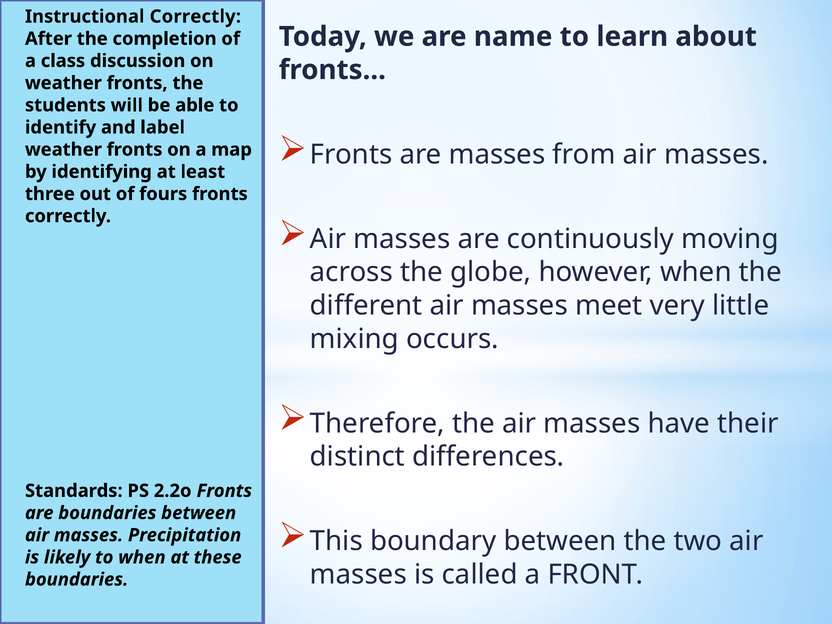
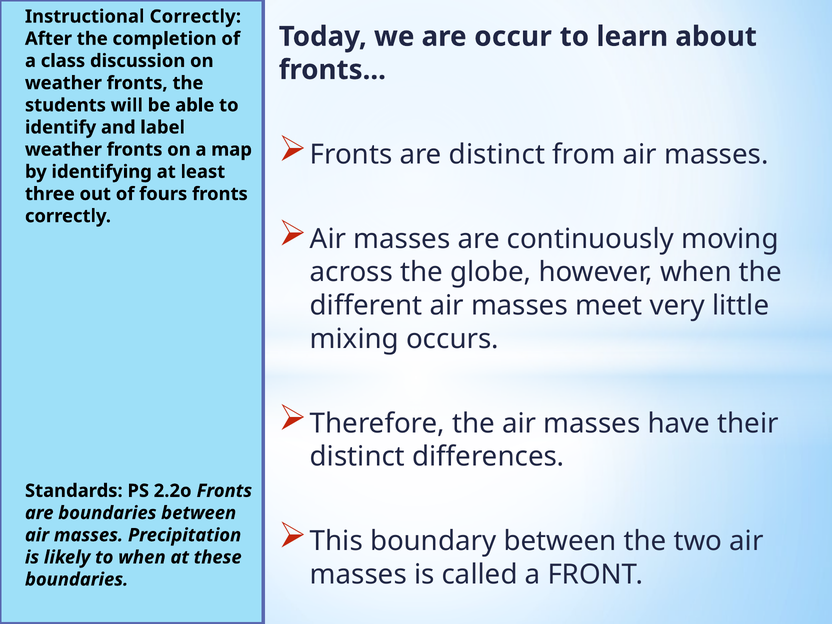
name: name -> occur
are masses: masses -> distinct
